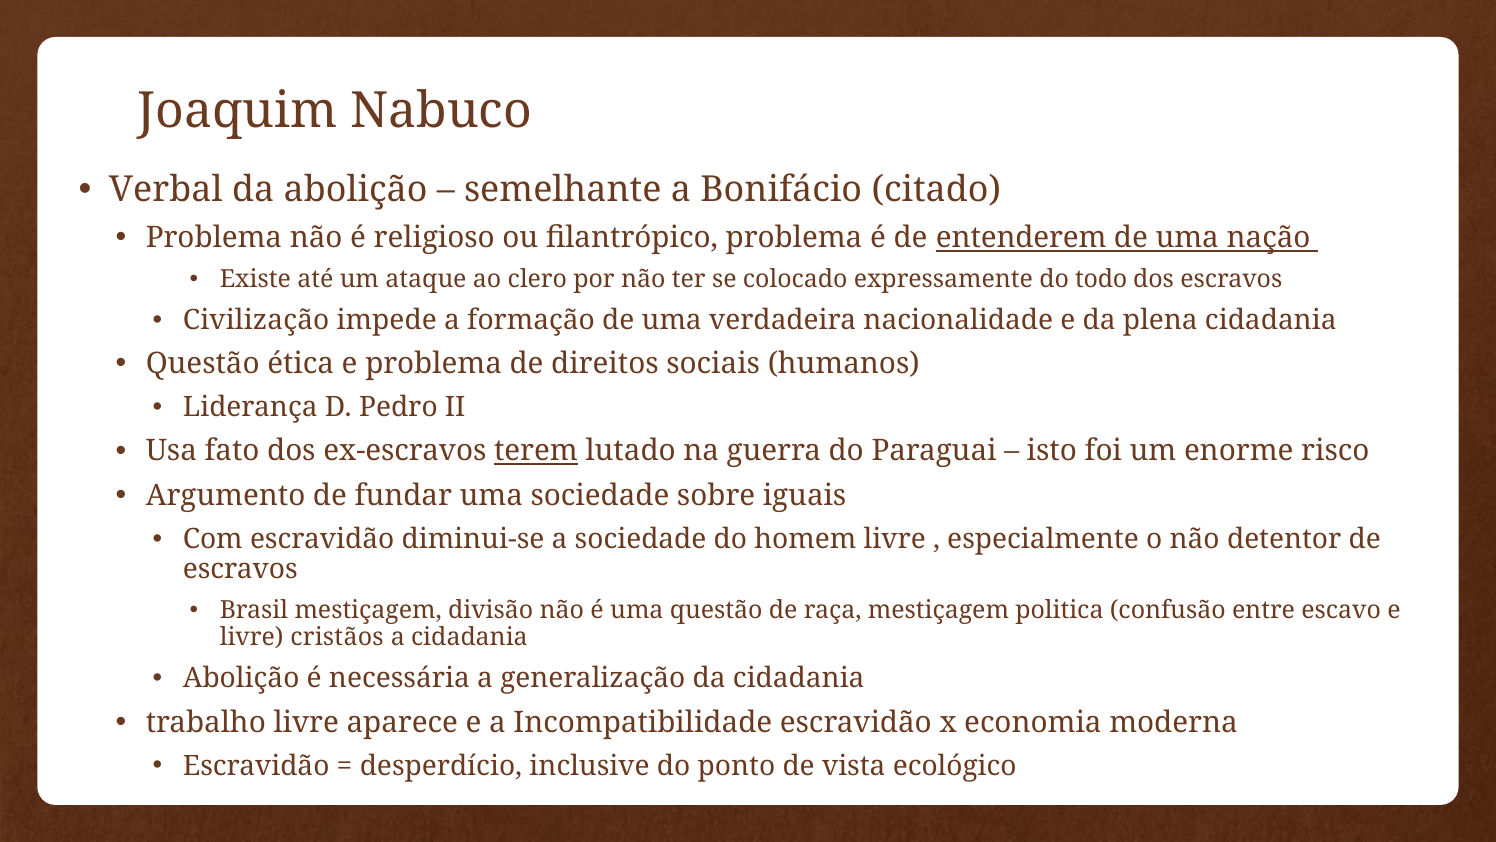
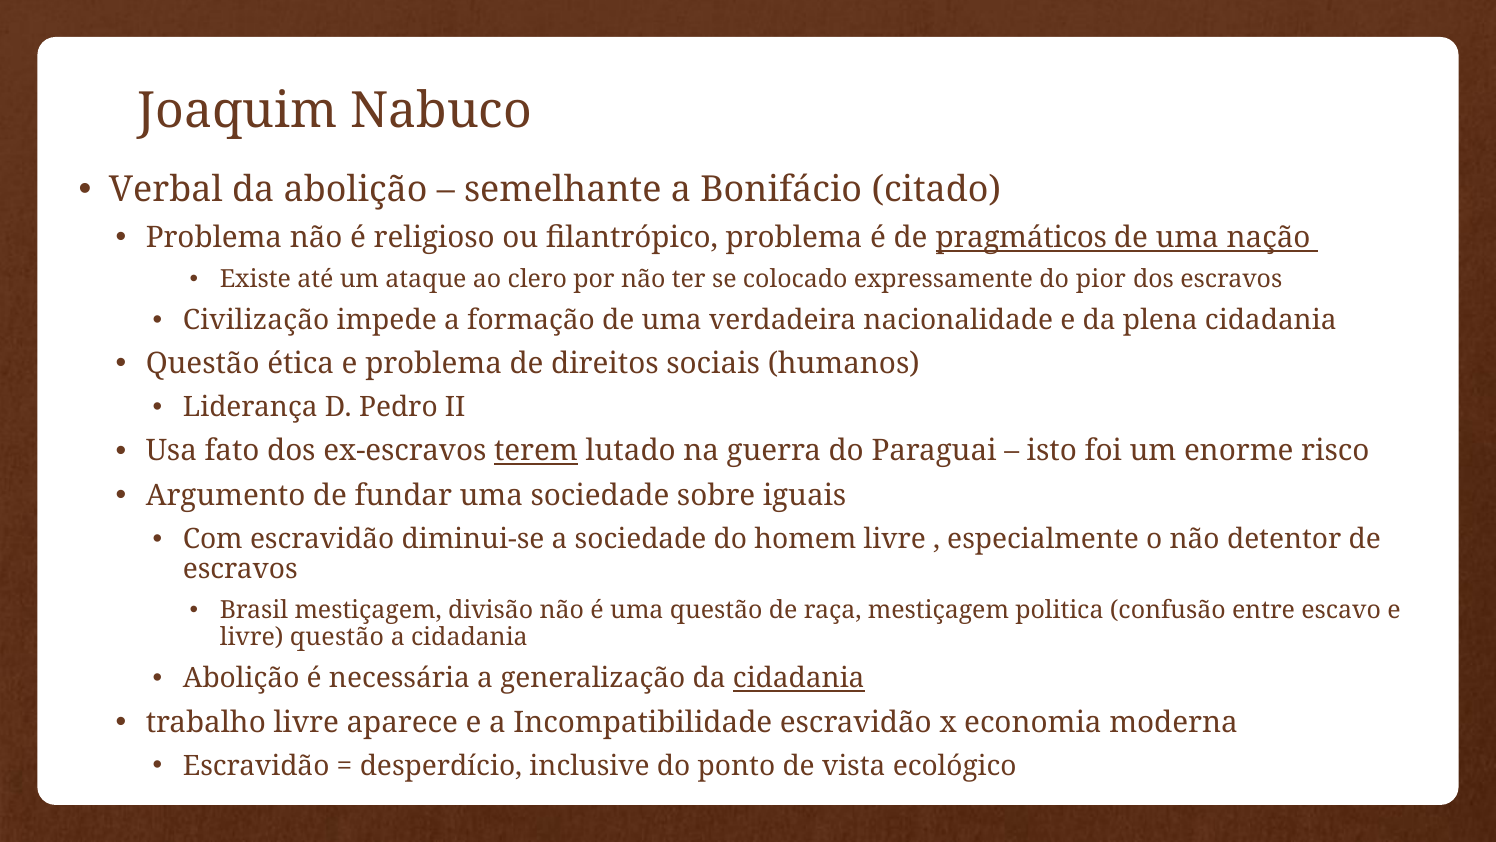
entenderem: entenderem -> pragmáticos
todo: todo -> pior
livre cristãos: cristãos -> questão
cidadania at (799, 678) underline: none -> present
